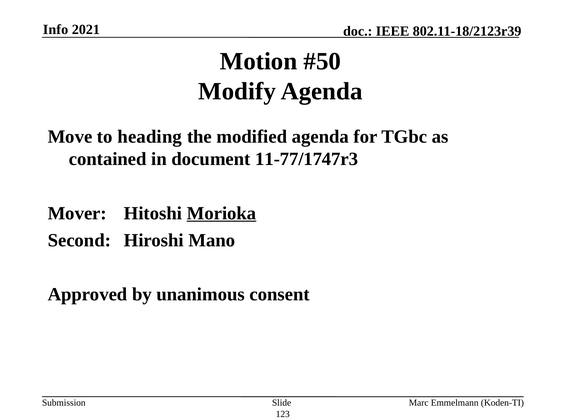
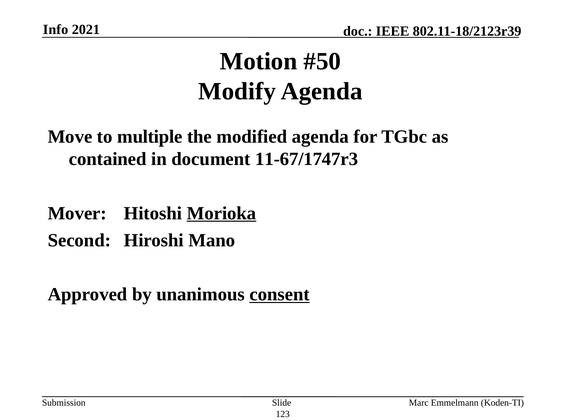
heading: heading -> multiple
11-77/1747r3: 11-77/1747r3 -> 11-67/1747r3
consent underline: none -> present
